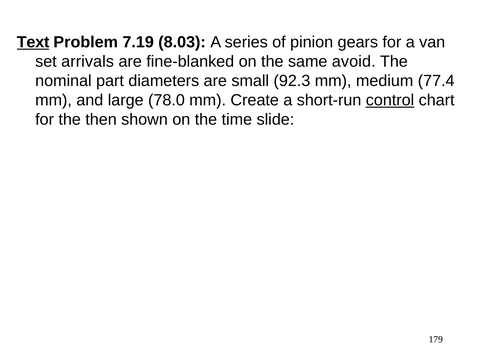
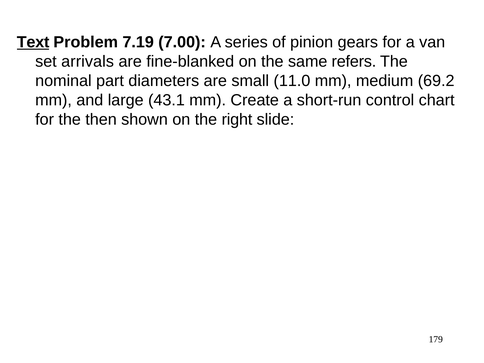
8.03: 8.03 -> 7.00
avoid: avoid -> refers
92.3: 92.3 -> 11.0
77.4: 77.4 -> 69.2
78.0: 78.0 -> 43.1
control underline: present -> none
time: time -> right
